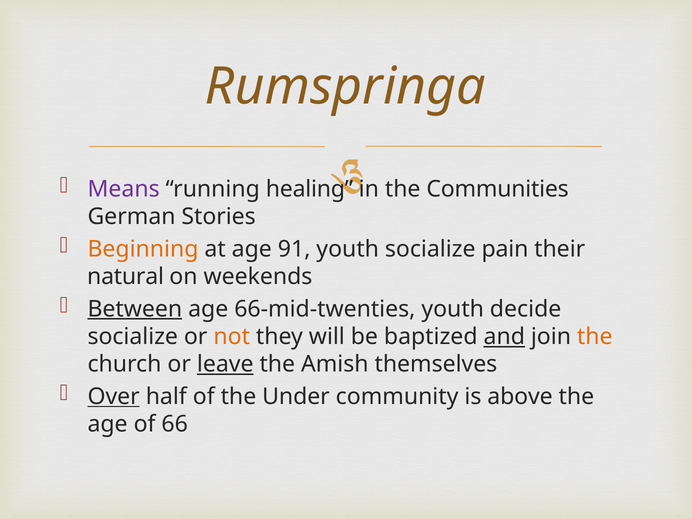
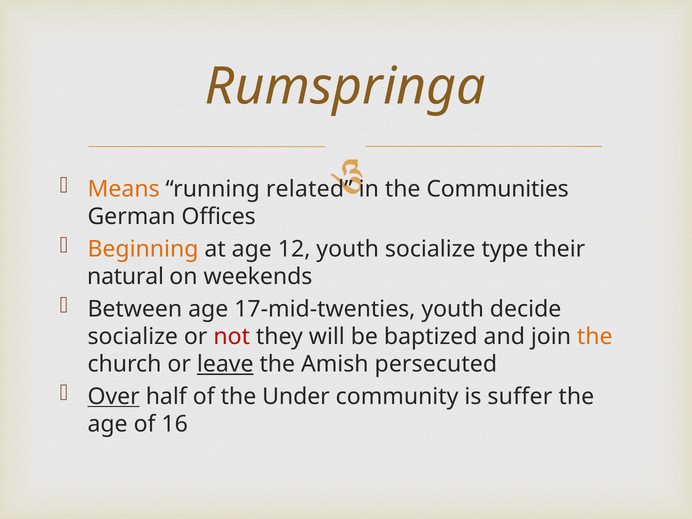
Means colour: purple -> orange
healing: healing -> related
Stories: Stories -> Offices
91: 91 -> 12
pain: pain -> type
Between underline: present -> none
66-mid-twenties: 66-mid-twenties -> 17-mid-twenties
not colour: orange -> red
and underline: present -> none
themselves: themselves -> persecuted
above: above -> suffer
66: 66 -> 16
